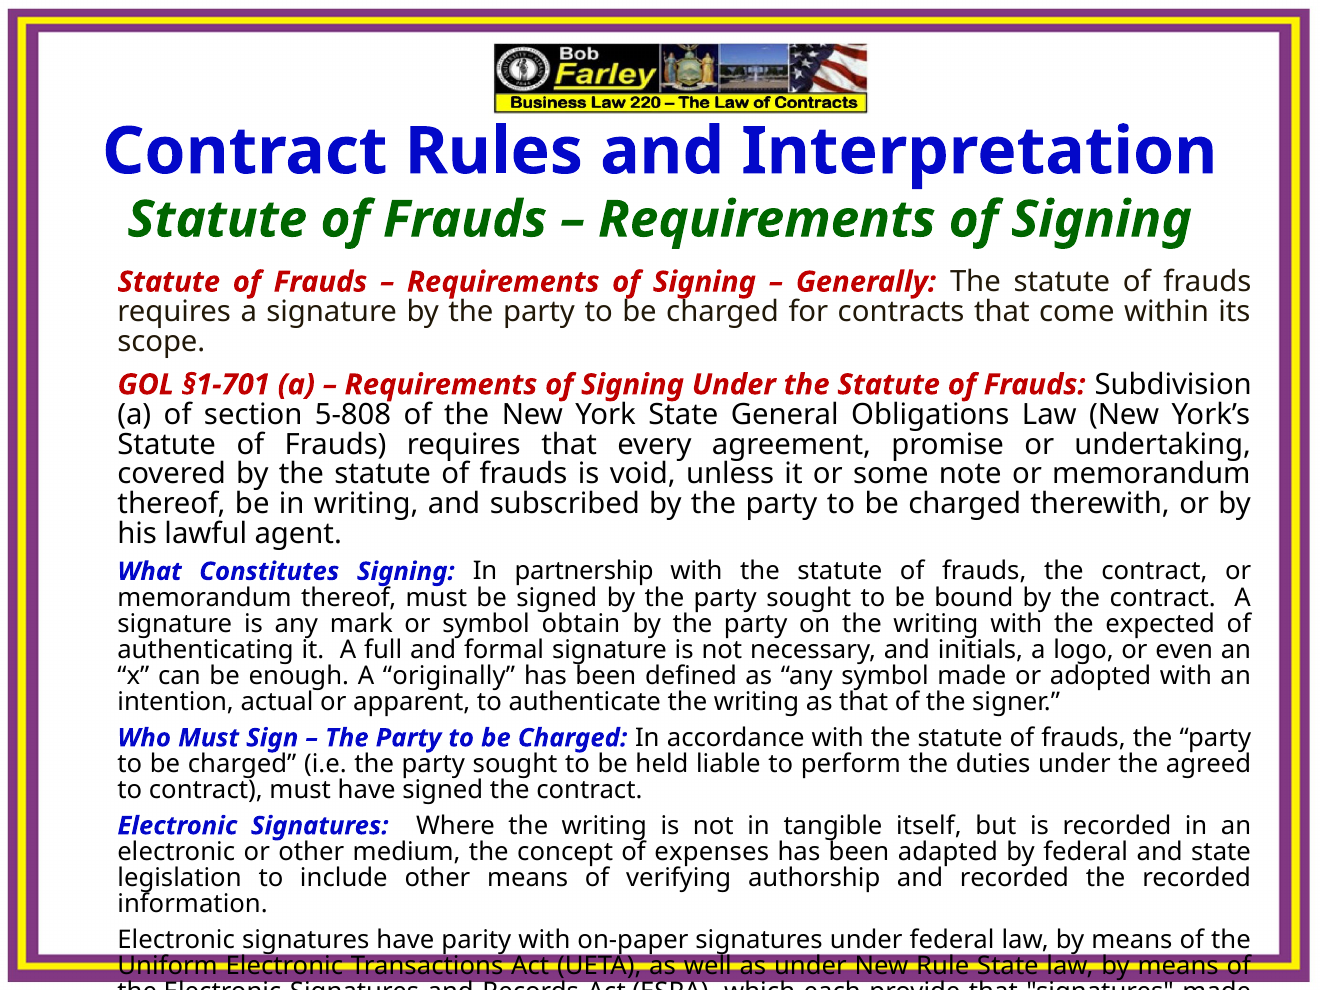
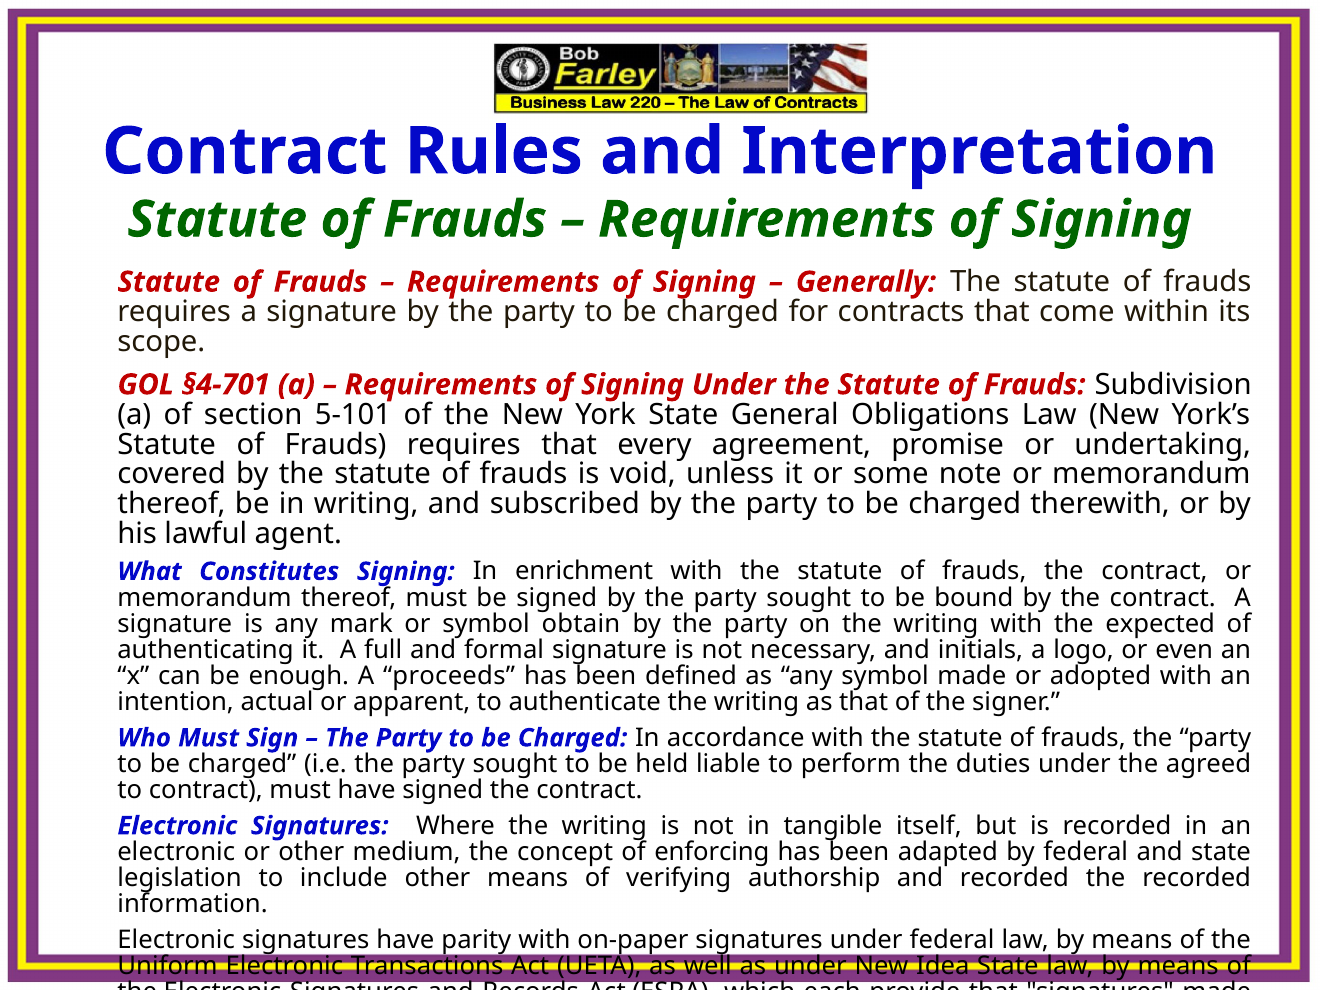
§1-701: §1-701 -> §4-701
5-808: 5-808 -> 5-101
partnership: partnership -> enrichment
originally: originally -> proceeds
expenses: expenses -> enforcing
Rule: Rule -> Idea
